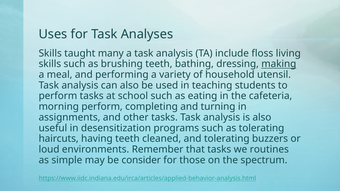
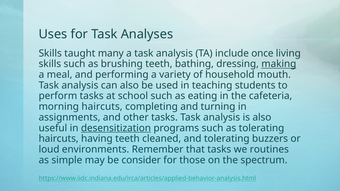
floss: floss -> once
utensil: utensil -> mouth
morning perform: perform -> haircuts
desensitization underline: none -> present
